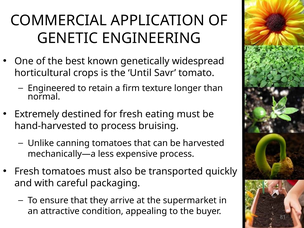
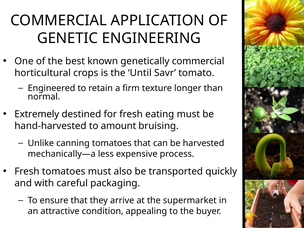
genetically widespread: widespread -> commercial
to process: process -> amount
